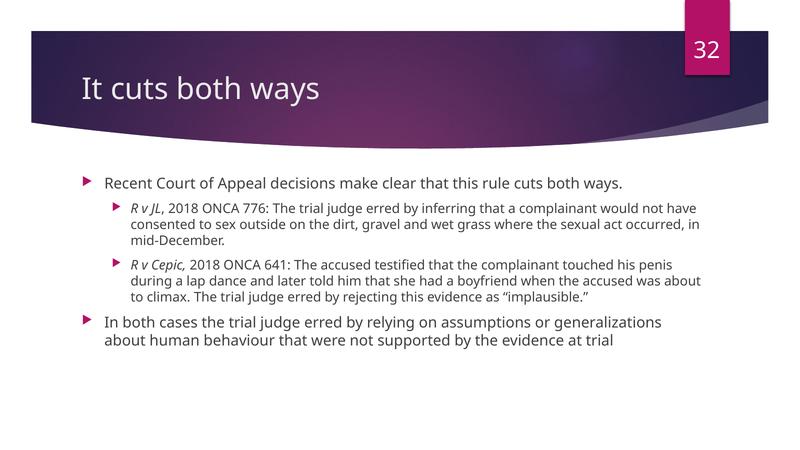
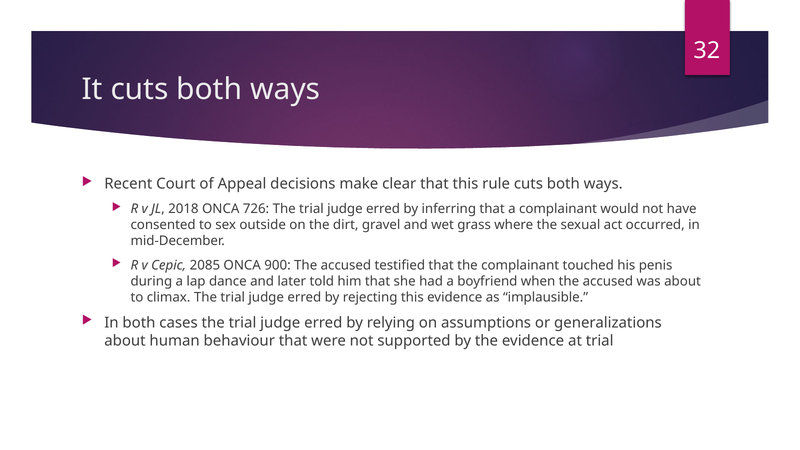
776: 776 -> 726
Cepic 2018: 2018 -> 2085
641: 641 -> 900
